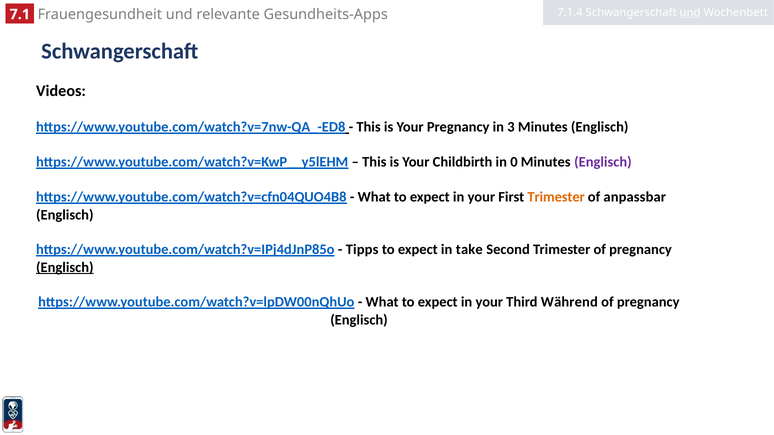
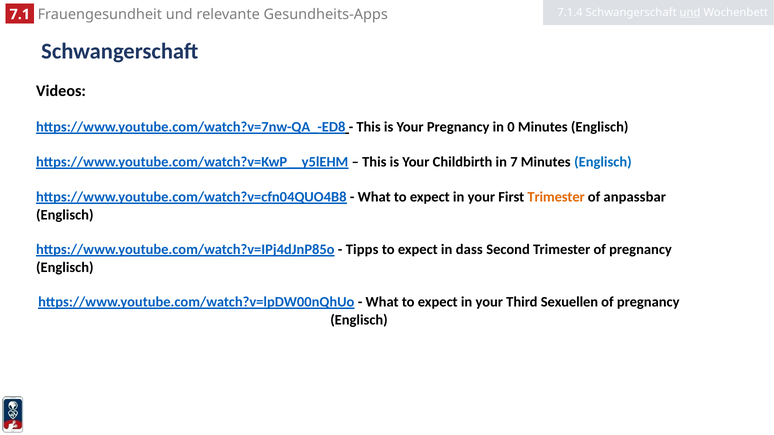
3: 3 -> 0
0: 0 -> 7
Englisch at (603, 162) colour: purple -> blue
take: take -> dass
Englisch at (65, 267) underline: present -> none
Während: Während -> Sexuellen
